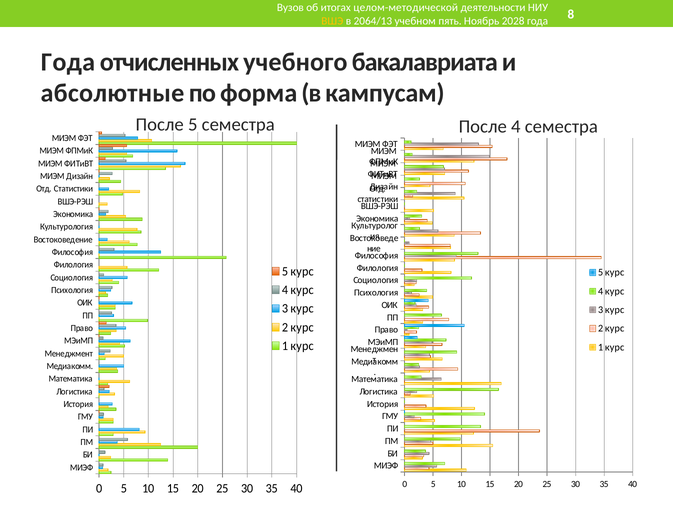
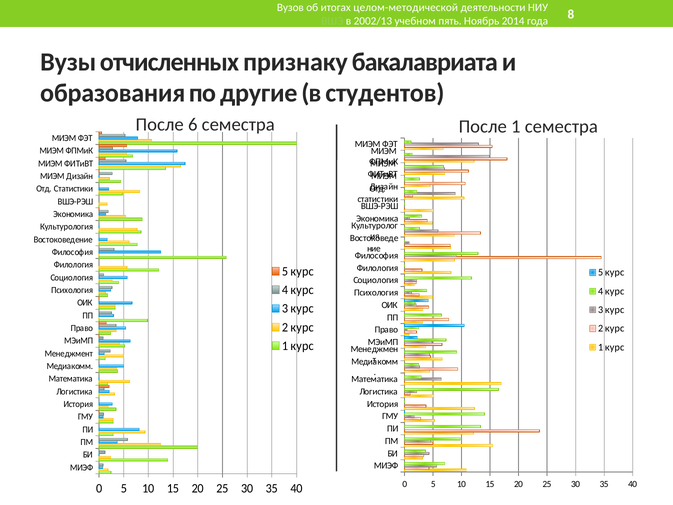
ВШЭ colour: yellow -> light green
2064/13: 2064/13 -> 2002/13
2028: 2028 -> 2014
Года at (68, 62): Года -> Вузы
учебного: учебного -> признаку
абсолютные: абсолютные -> образования
форма: форма -> другие
кампусам: кампусам -> студентов
После 5: 5 -> 6
После 4: 4 -> 1
